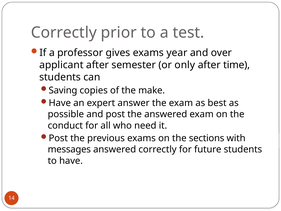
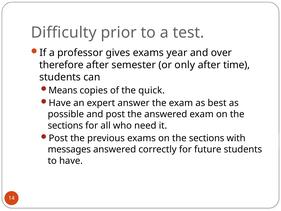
Correctly at (64, 32): Correctly -> Difficulty
applicant: applicant -> therefore
Saving: Saving -> Means
make: make -> quick
conduct at (65, 125): conduct -> sections
